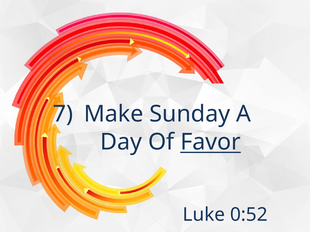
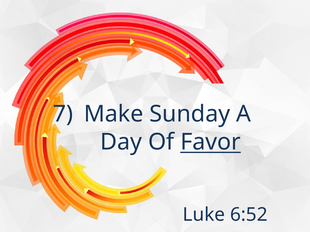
0:52: 0:52 -> 6:52
